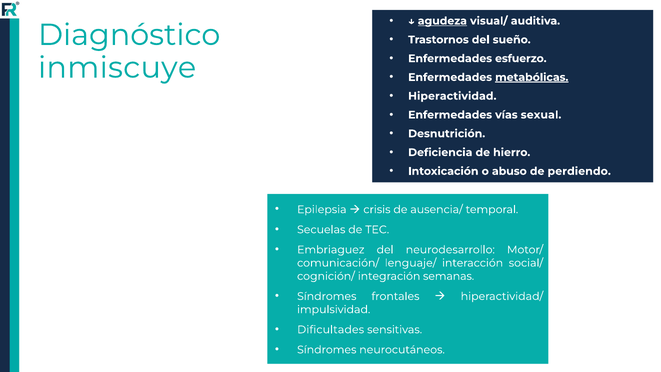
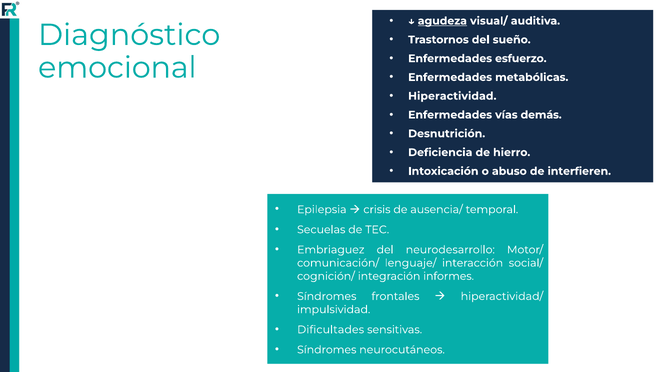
inmiscuye: inmiscuye -> emocional
metabólicas underline: present -> none
sexual: sexual -> demás
perdiendo: perdiendo -> interfieren
semanas: semanas -> informes
